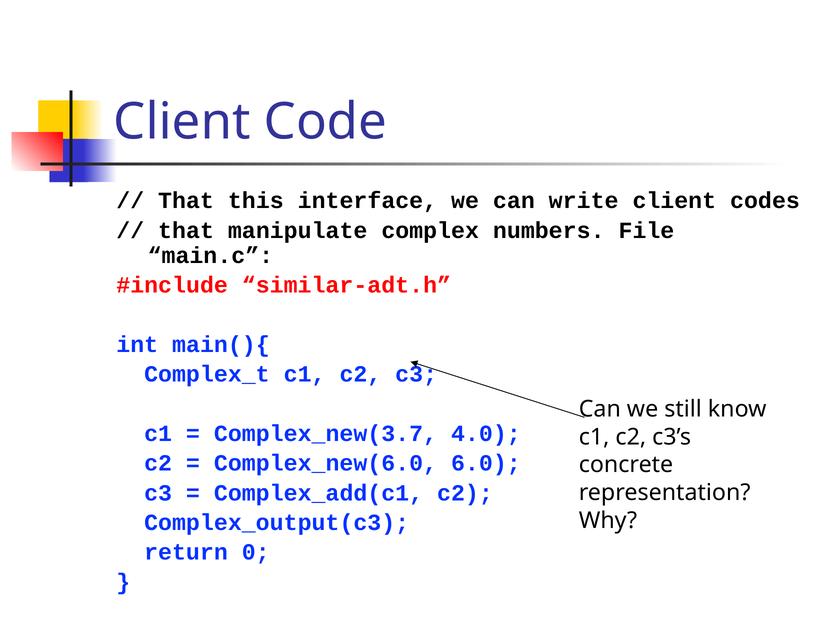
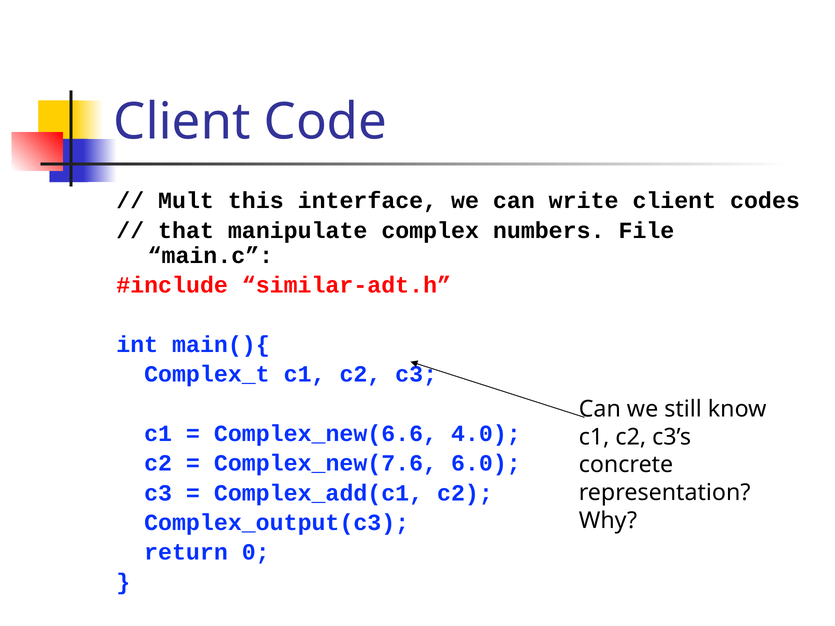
That at (186, 201): That -> Mult
Complex_new(3.7: Complex_new(3.7 -> Complex_new(6.6
Complex_new(6.0: Complex_new(6.0 -> Complex_new(7.6
